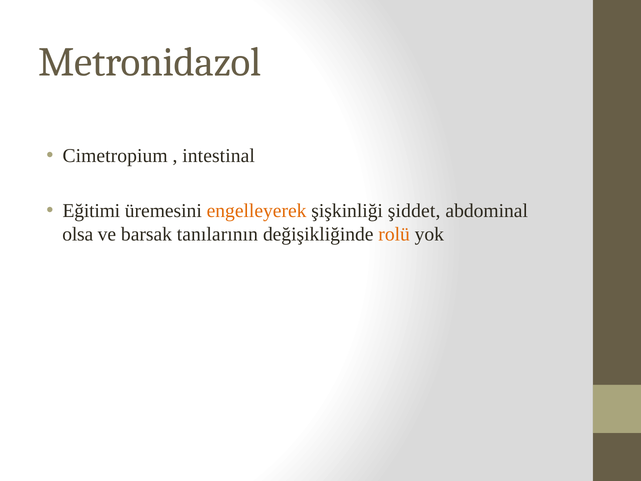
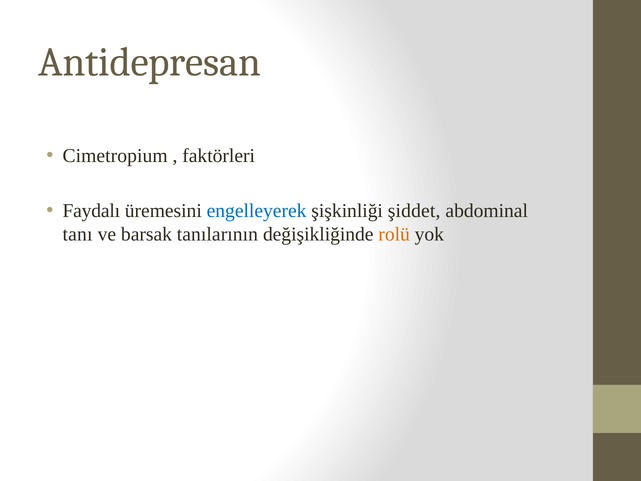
Metronidazol: Metronidazol -> Antidepresan
intestinal: intestinal -> faktörleri
Eğitimi: Eğitimi -> Faydalı
engelleyerek colour: orange -> blue
olsa: olsa -> tanı
